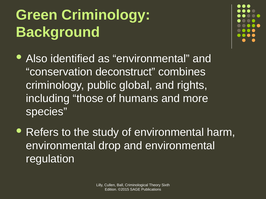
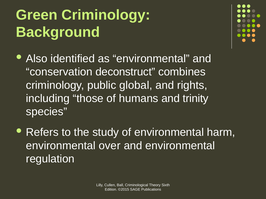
more: more -> trinity
drop: drop -> over
